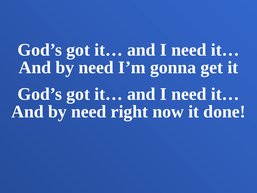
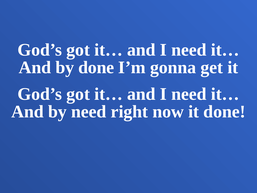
need at (96, 67): need -> done
